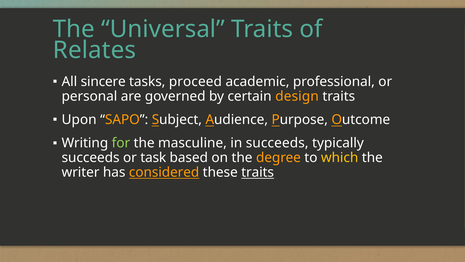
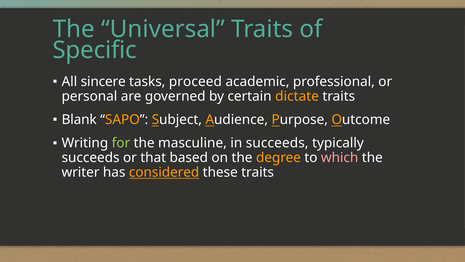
Relates: Relates -> Specific
design: design -> dictate
Upon: Upon -> Blank
task: task -> that
which colour: yellow -> pink
traits at (258, 172) underline: present -> none
